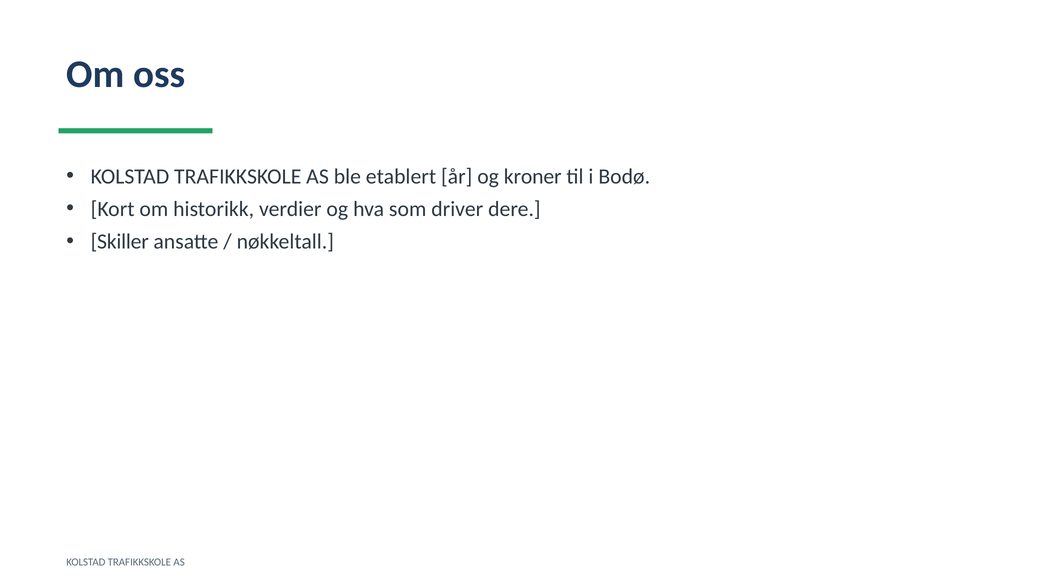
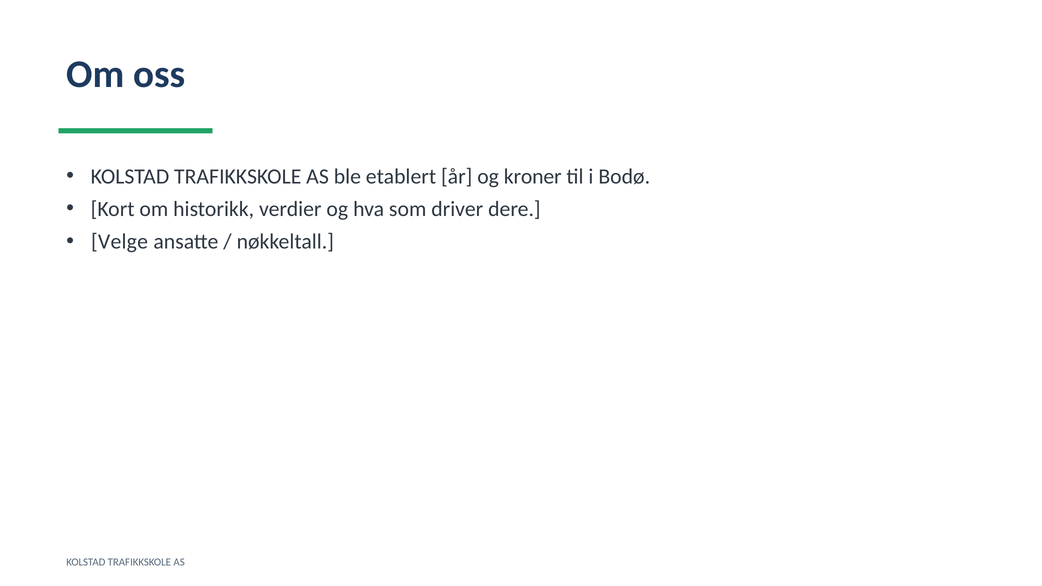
Skiller: Skiller -> Velge
